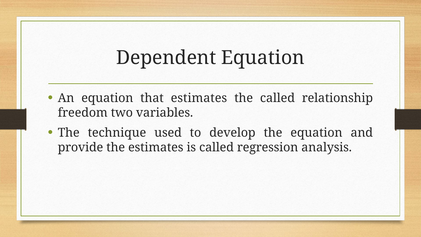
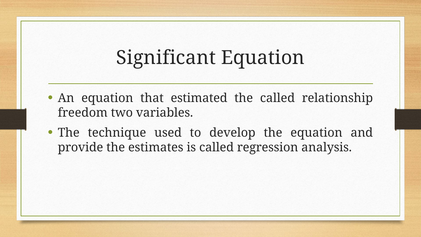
Dependent: Dependent -> Significant
that estimates: estimates -> estimated
